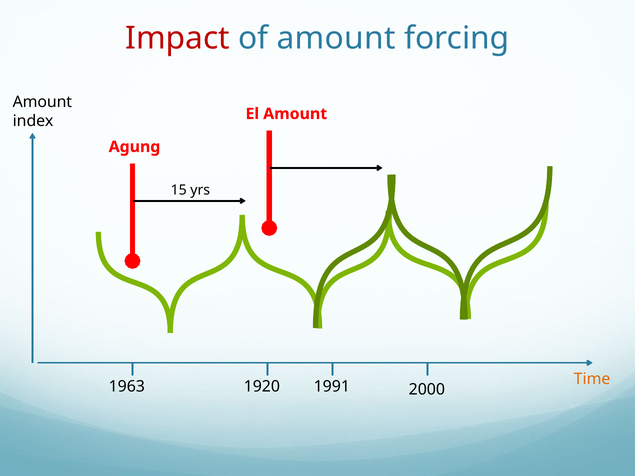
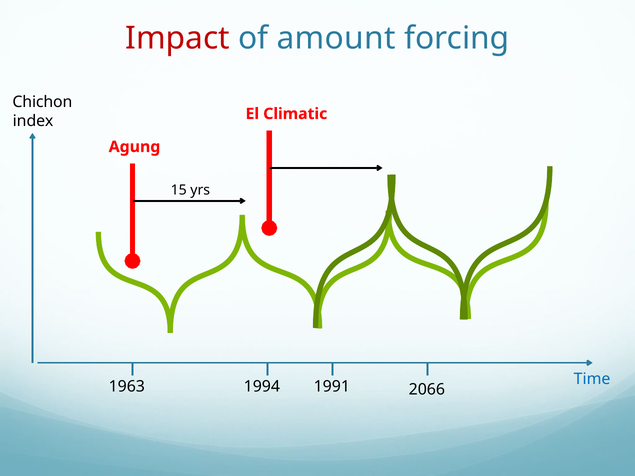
Amount at (42, 102): Amount -> Chichon
El Amount: Amount -> Climatic
Time colour: orange -> blue
1920: 1920 -> 1994
2000: 2000 -> 2066
